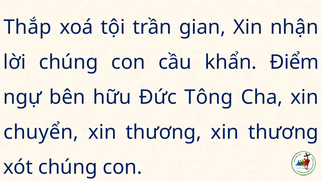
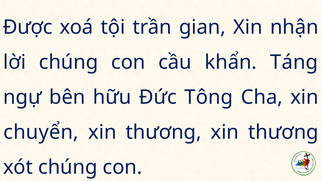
Thắp: Thắp -> Được
Điểm: Điểm -> Táng
